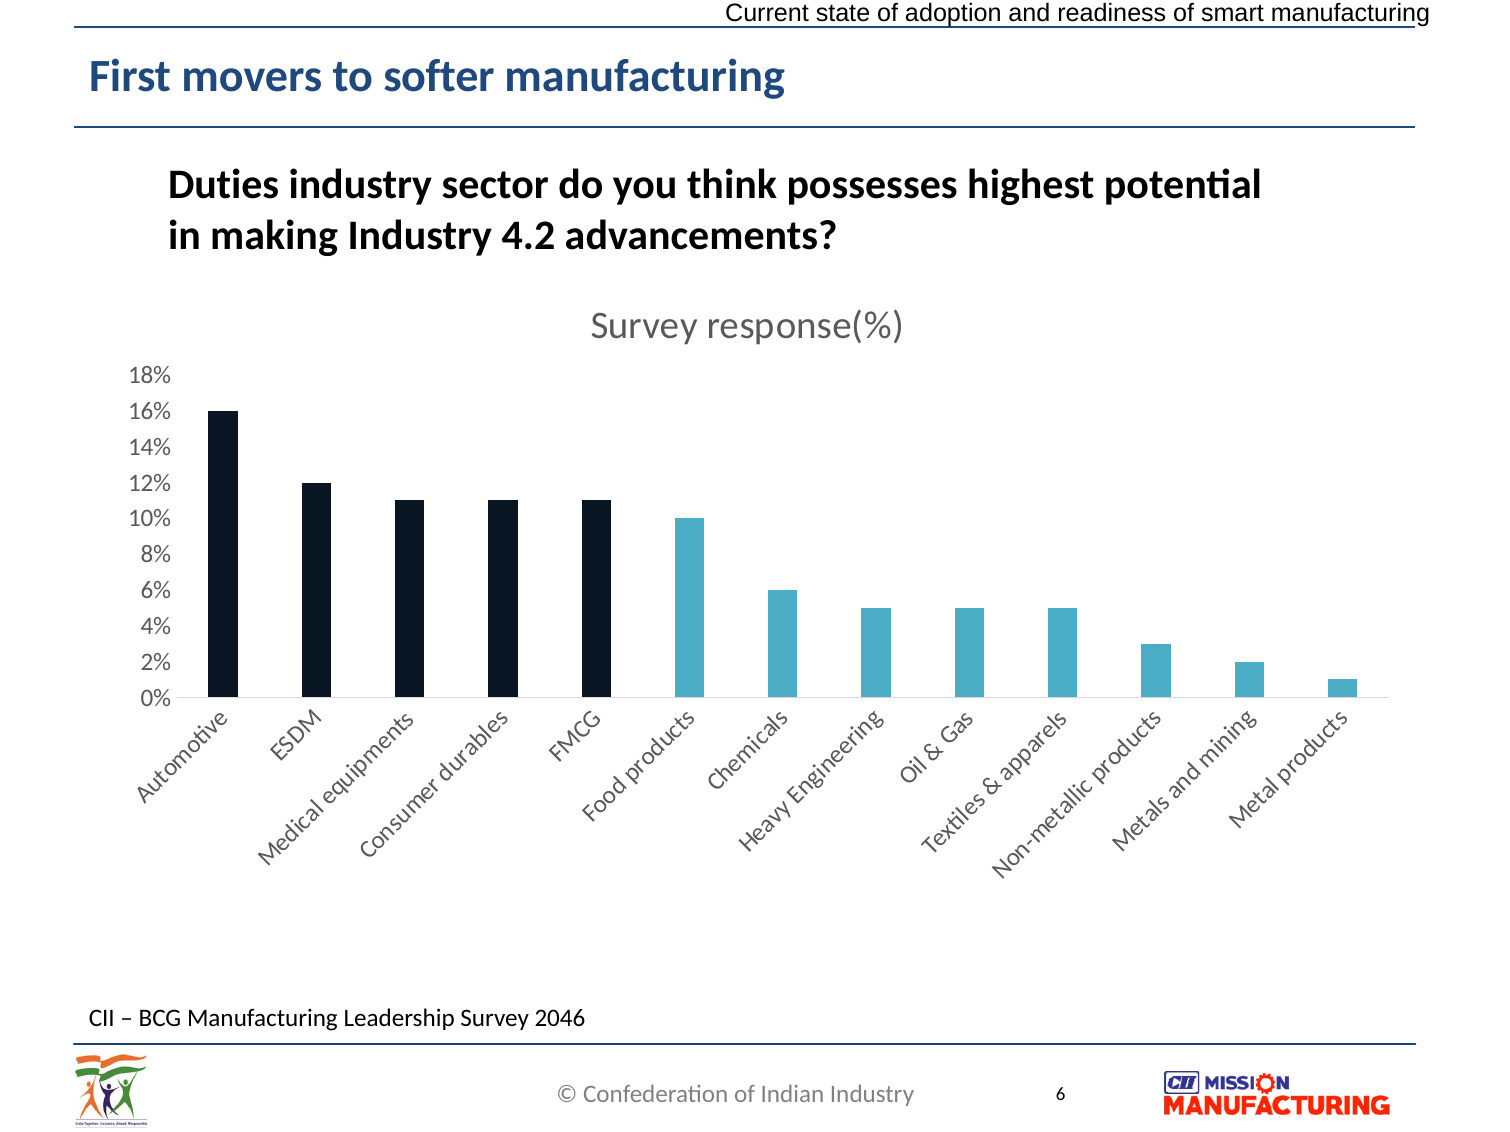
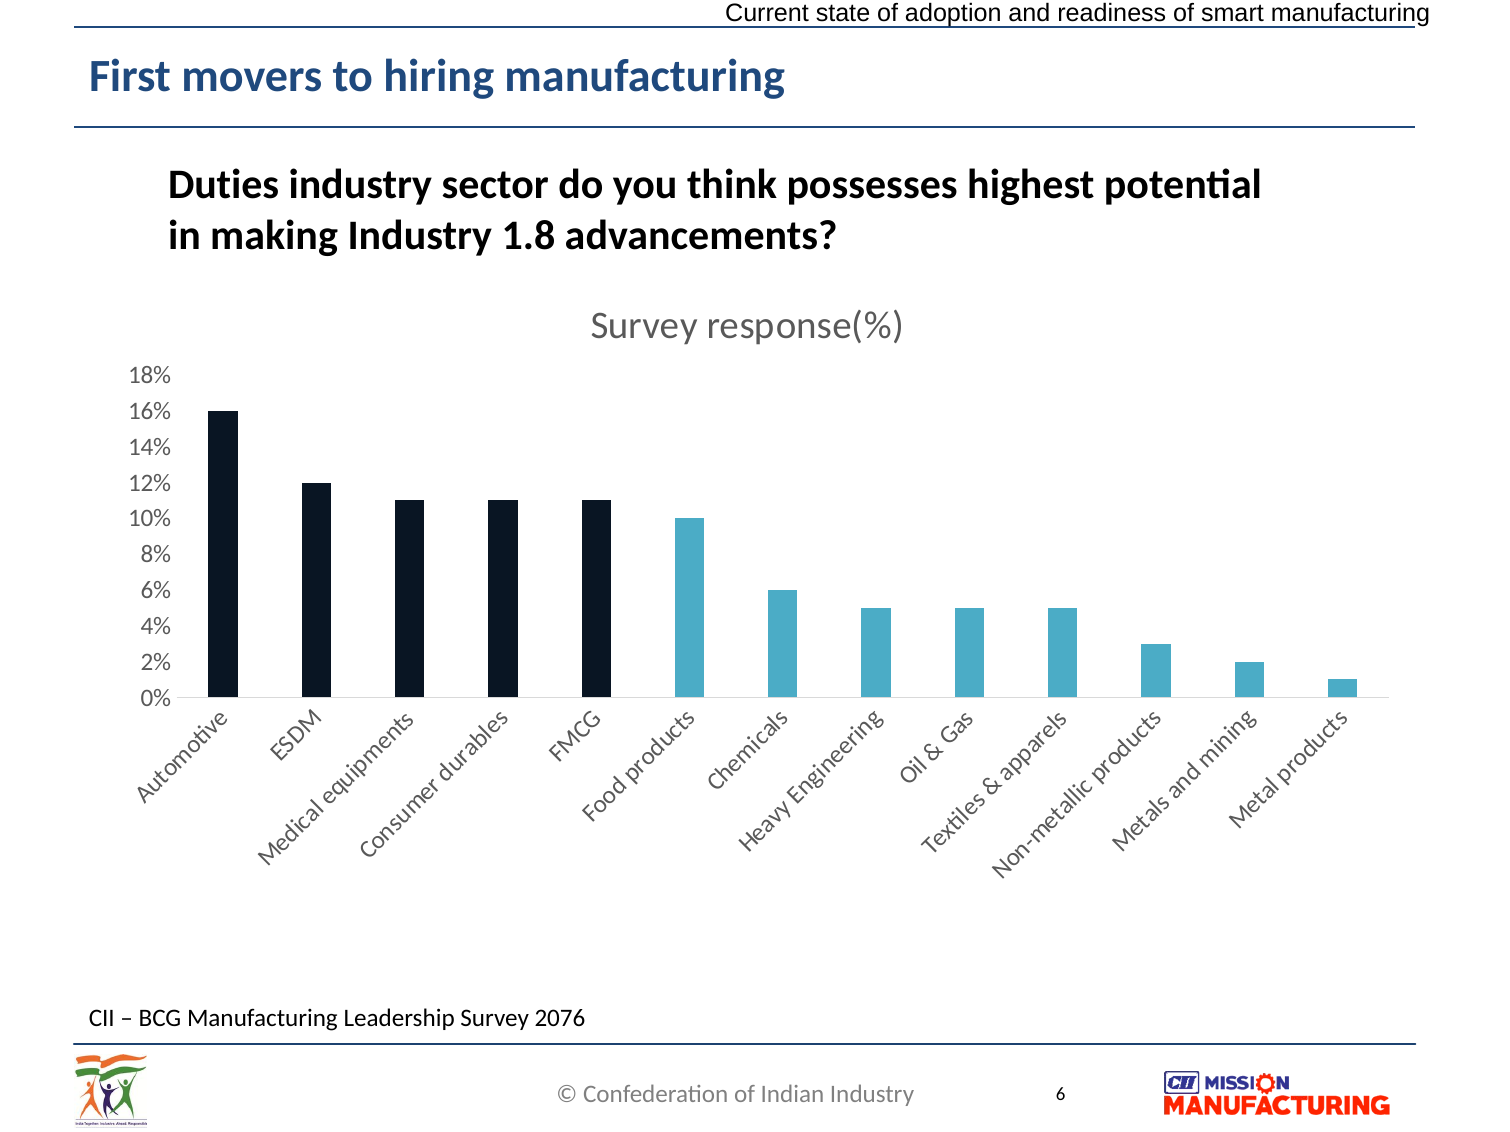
softer: softer -> hiring
4.2: 4.2 -> 1.8
2046: 2046 -> 2076
